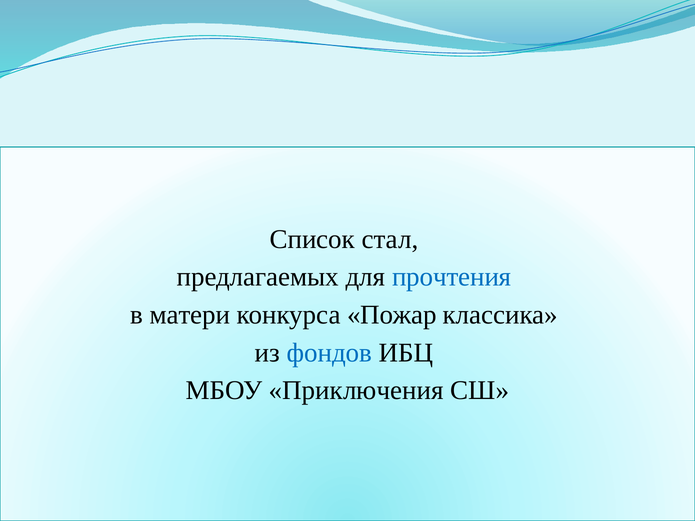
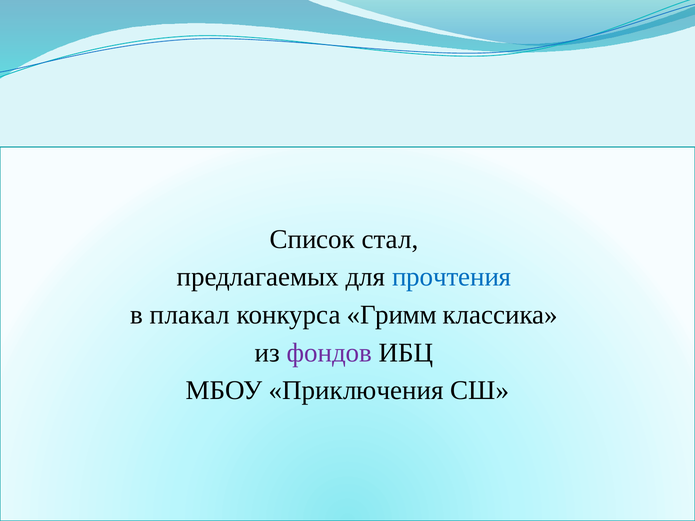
матери: матери -> плакал
Пожар: Пожар -> Гримм
фондов colour: blue -> purple
